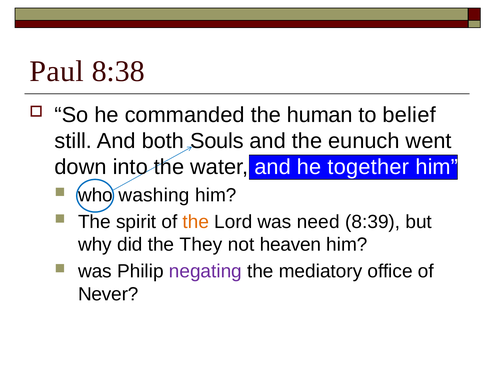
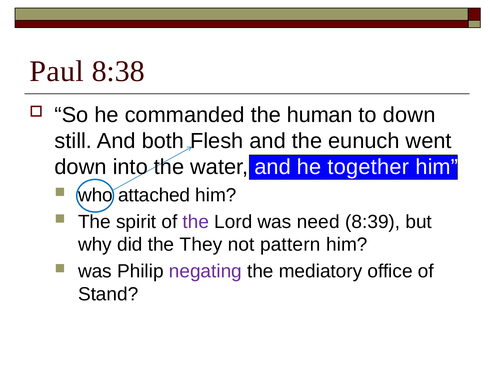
to belief: belief -> down
Souls: Souls -> Flesh
washing: washing -> attached
the at (196, 222) colour: orange -> purple
heaven: heaven -> pattern
Never: Never -> Stand
